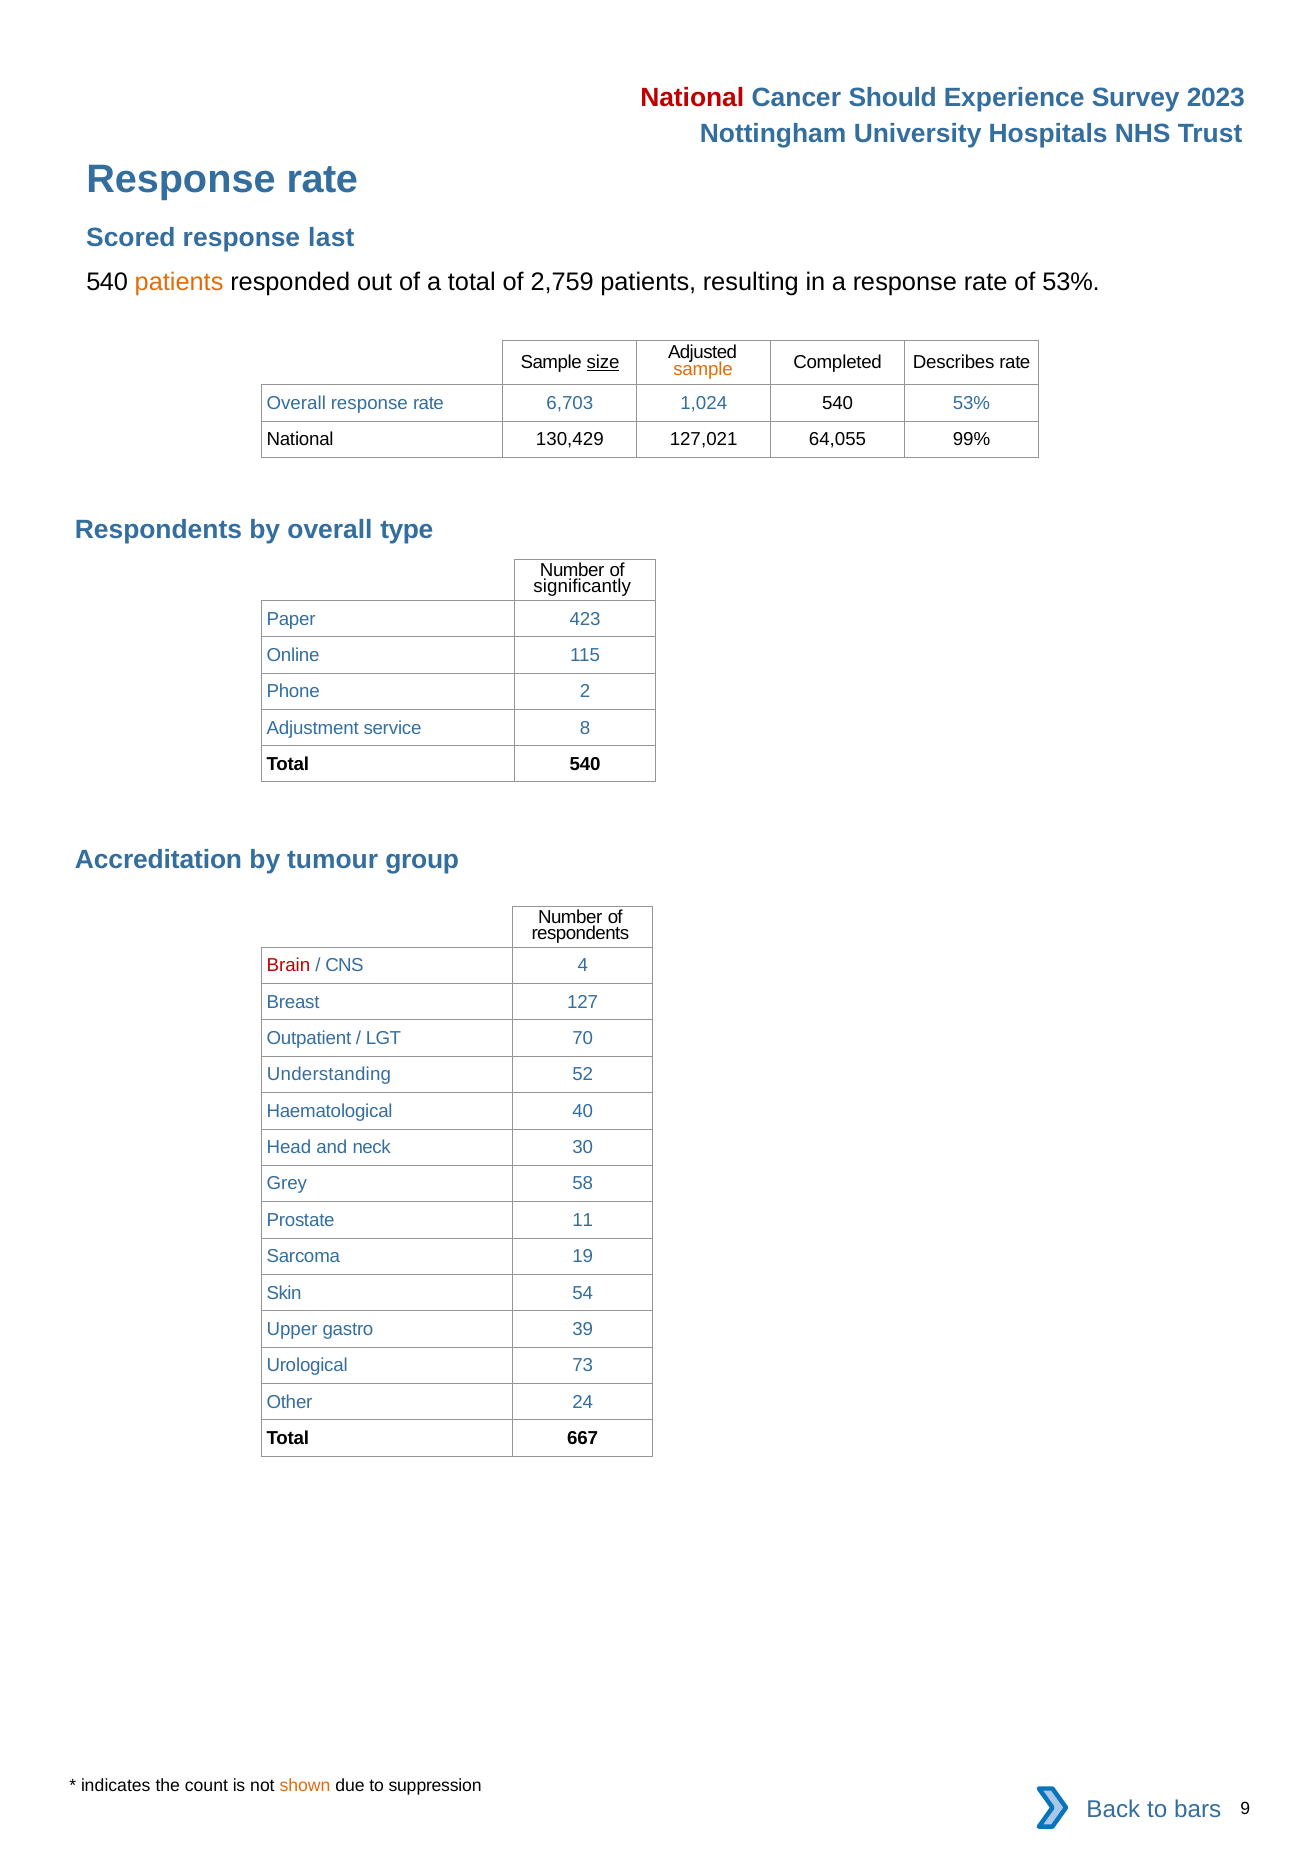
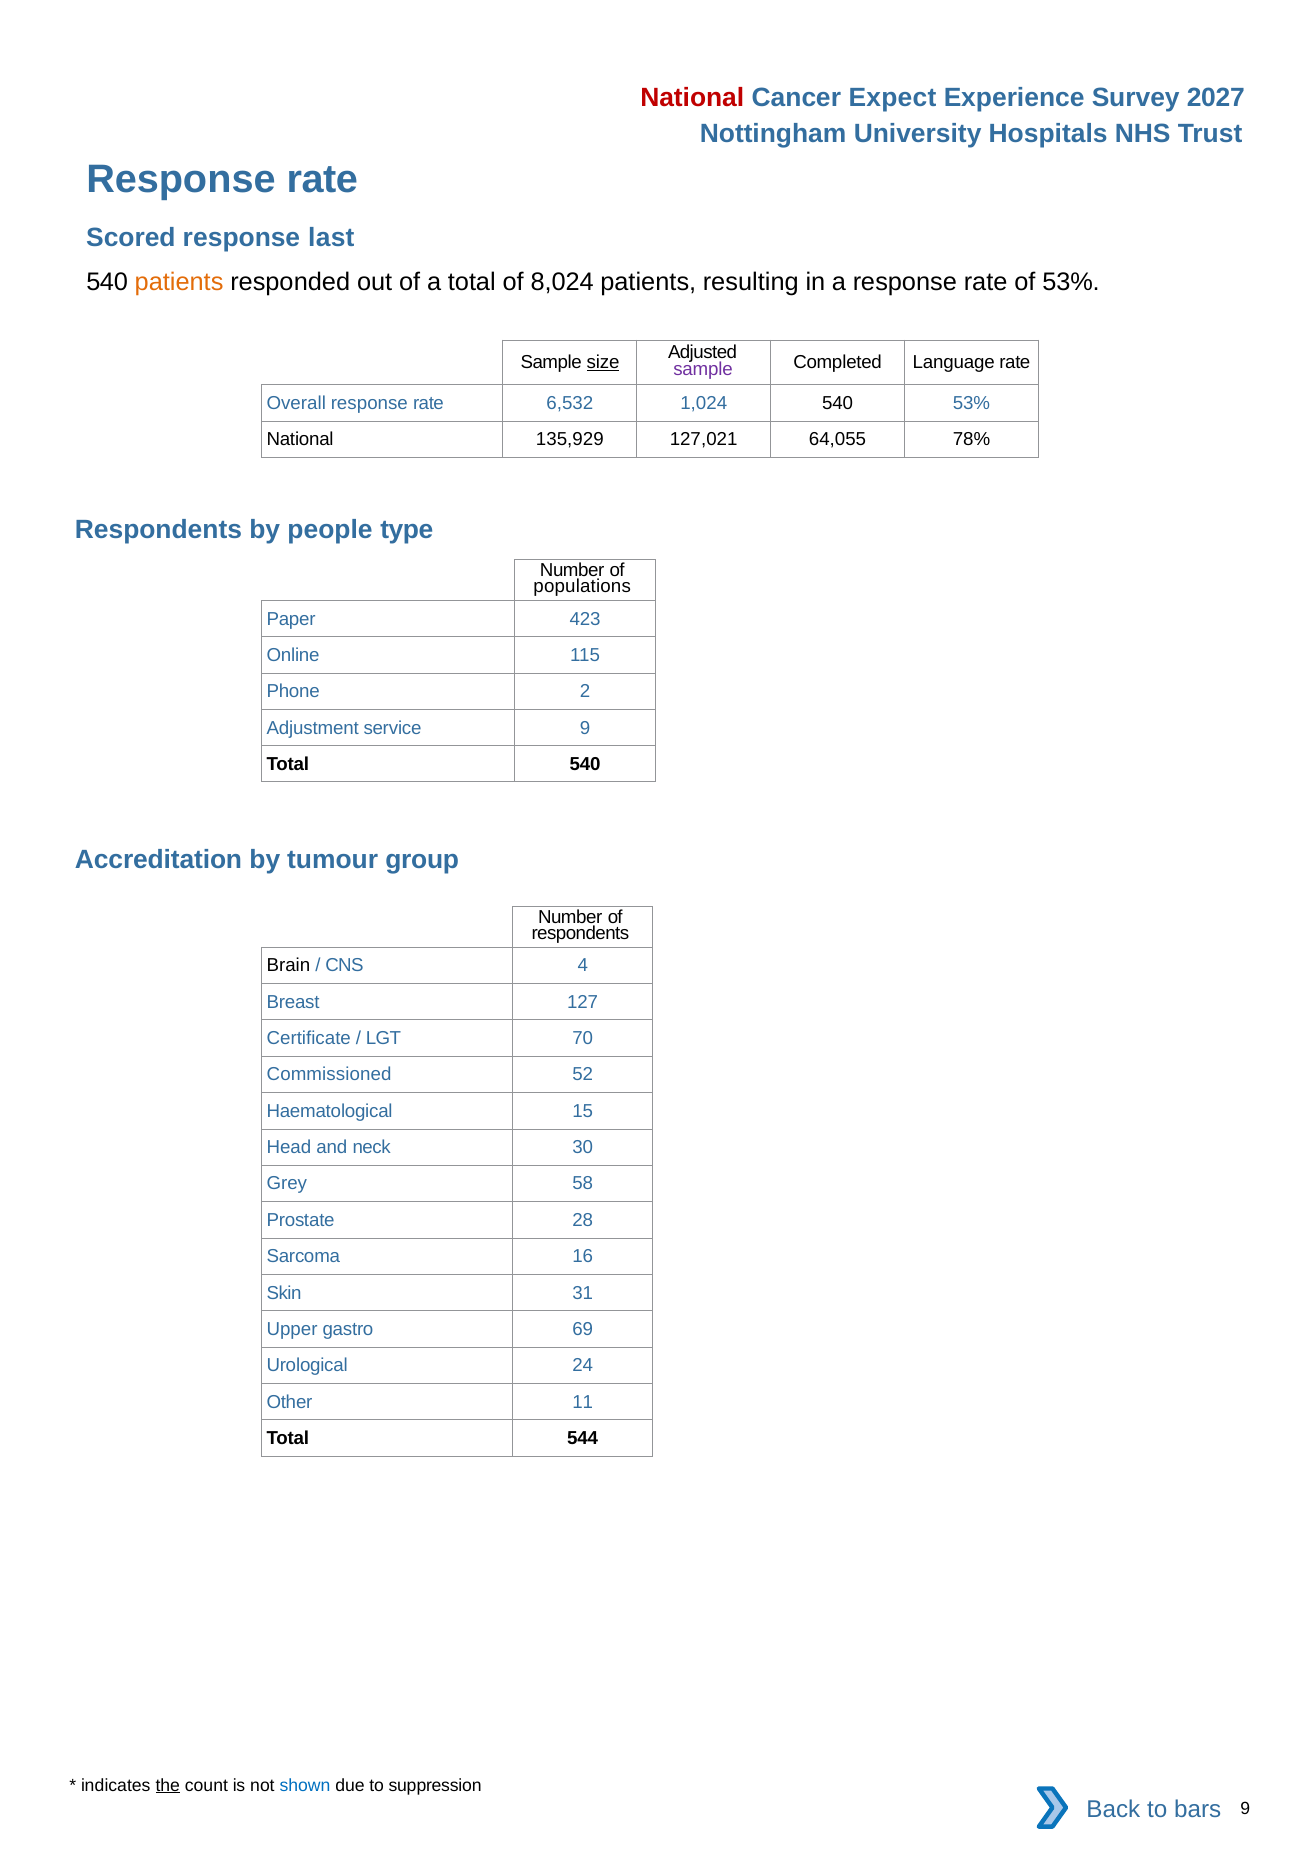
Should: Should -> Expect
2023: 2023 -> 2027
2,759: 2,759 -> 8,024
sample at (703, 369) colour: orange -> purple
Describes: Describes -> Language
6,703: 6,703 -> 6,532
130,429: 130,429 -> 135,929
99%: 99% -> 78%
by overall: overall -> people
significantly: significantly -> populations
service 8: 8 -> 9
Brain colour: red -> black
Outpatient: Outpatient -> Certificate
Understanding: Understanding -> Commissioned
40: 40 -> 15
11: 11 -> 28
19: 19 -> 16
54: 54 -> 31
39: 39 -> 69
73: 73 -> 24
24: 24 -> 11
667: 667 -> 544
the underline: none -> present
shown colour: orange -> blue
